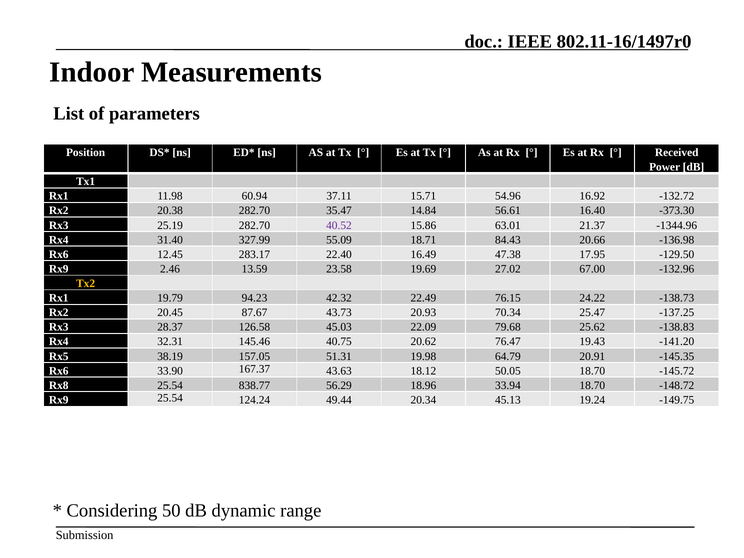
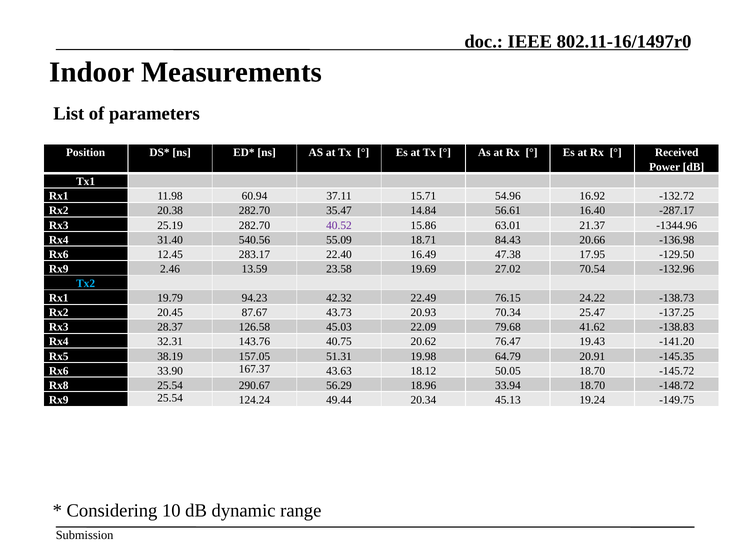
-373.30: -373.30 -> -287.17
327.99: 327.99 -> 540.56
67.00: 67.00 -> 70.54
Tx2 colour: yellow -> light blue
25.62: 25.62 -> 41.62
145.46: 145.46 -> 143.76
838.77: 838.77 -> 290.67
50: 50 -> 10
